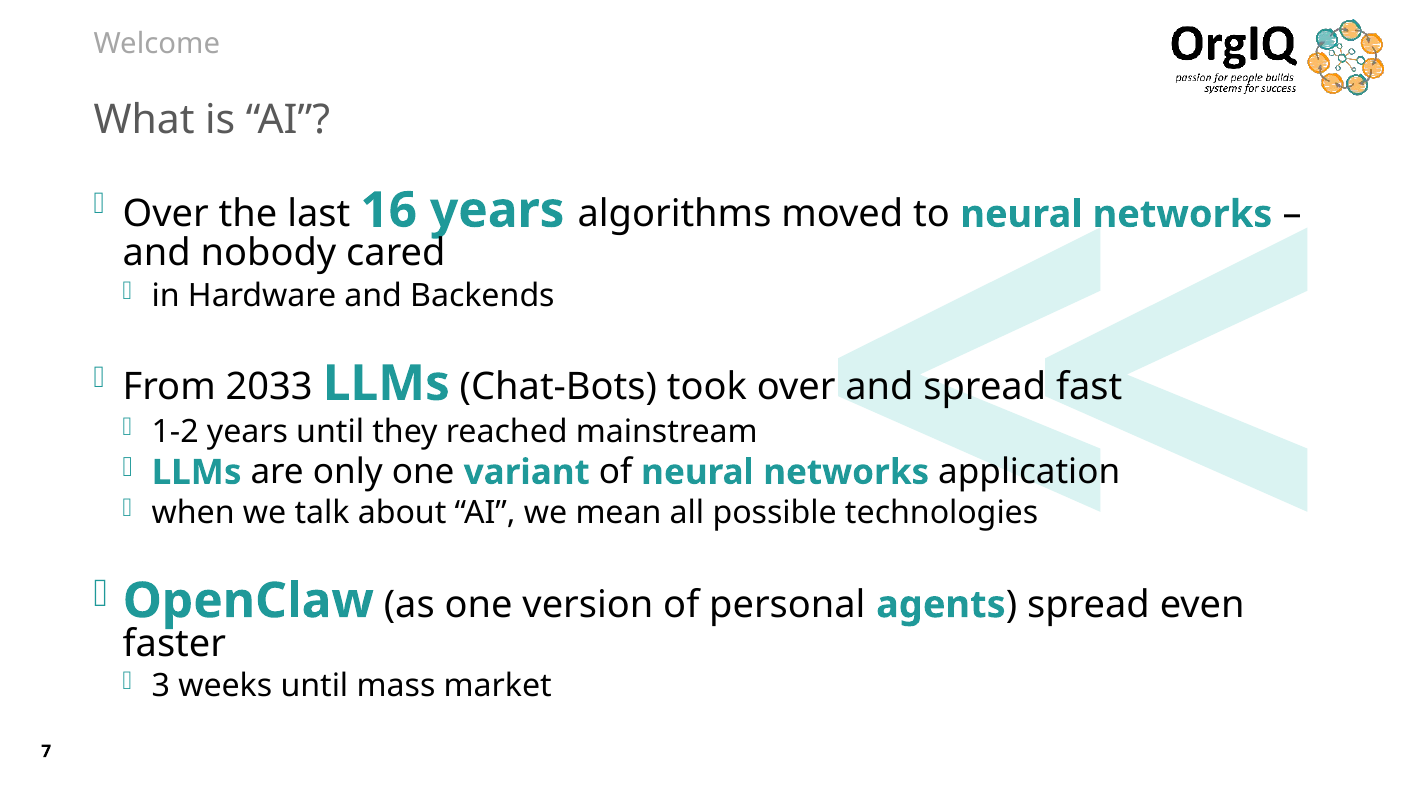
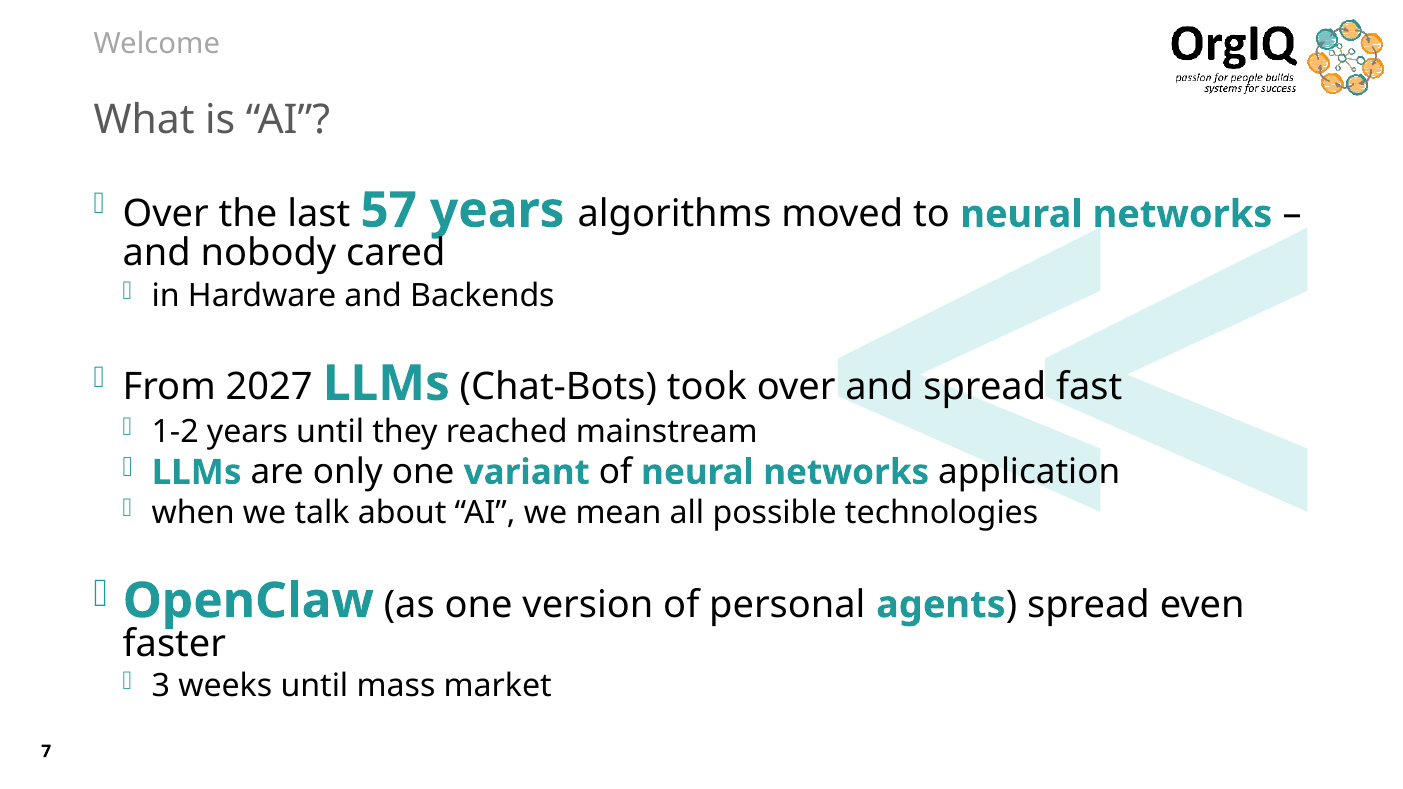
16: 16 -> 57
2033: 2033 -> 2027
